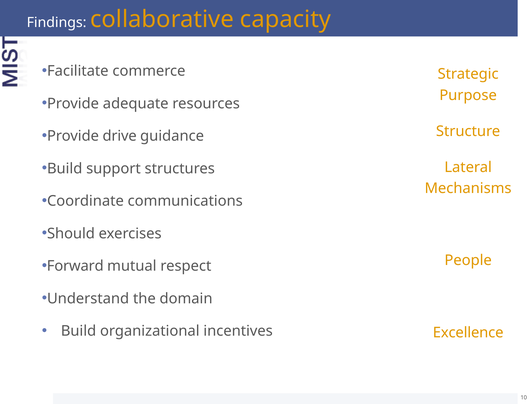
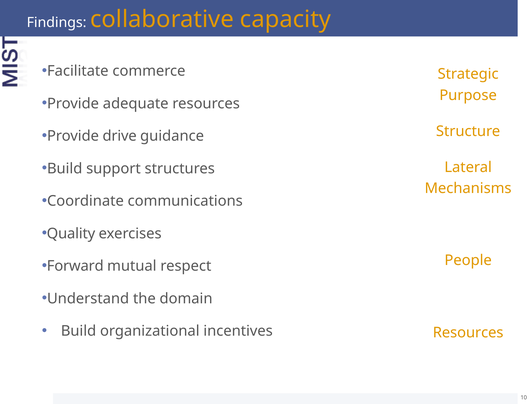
Should: Should -> Quality
Excellence at (468, 333): Excellence -> Resources
